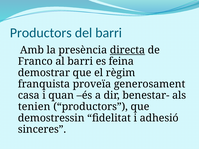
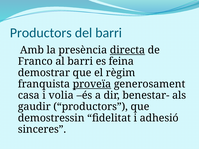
proveïa underline: none -> present
quan: quan -> volia
tenien: tenien -> gaudir
